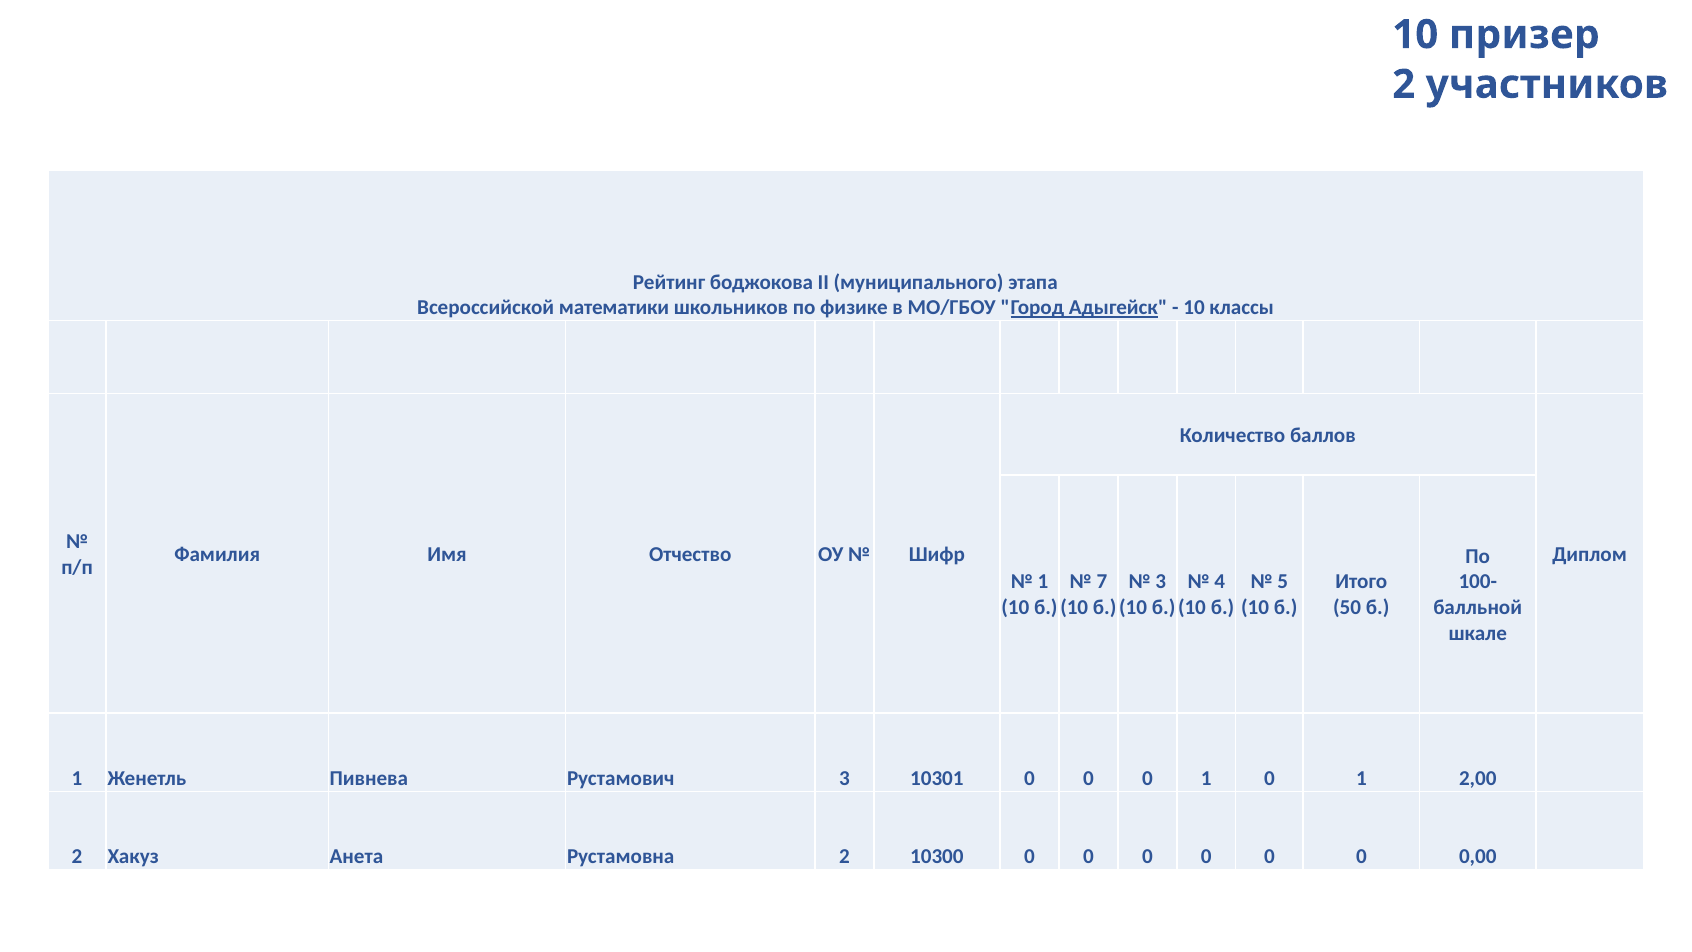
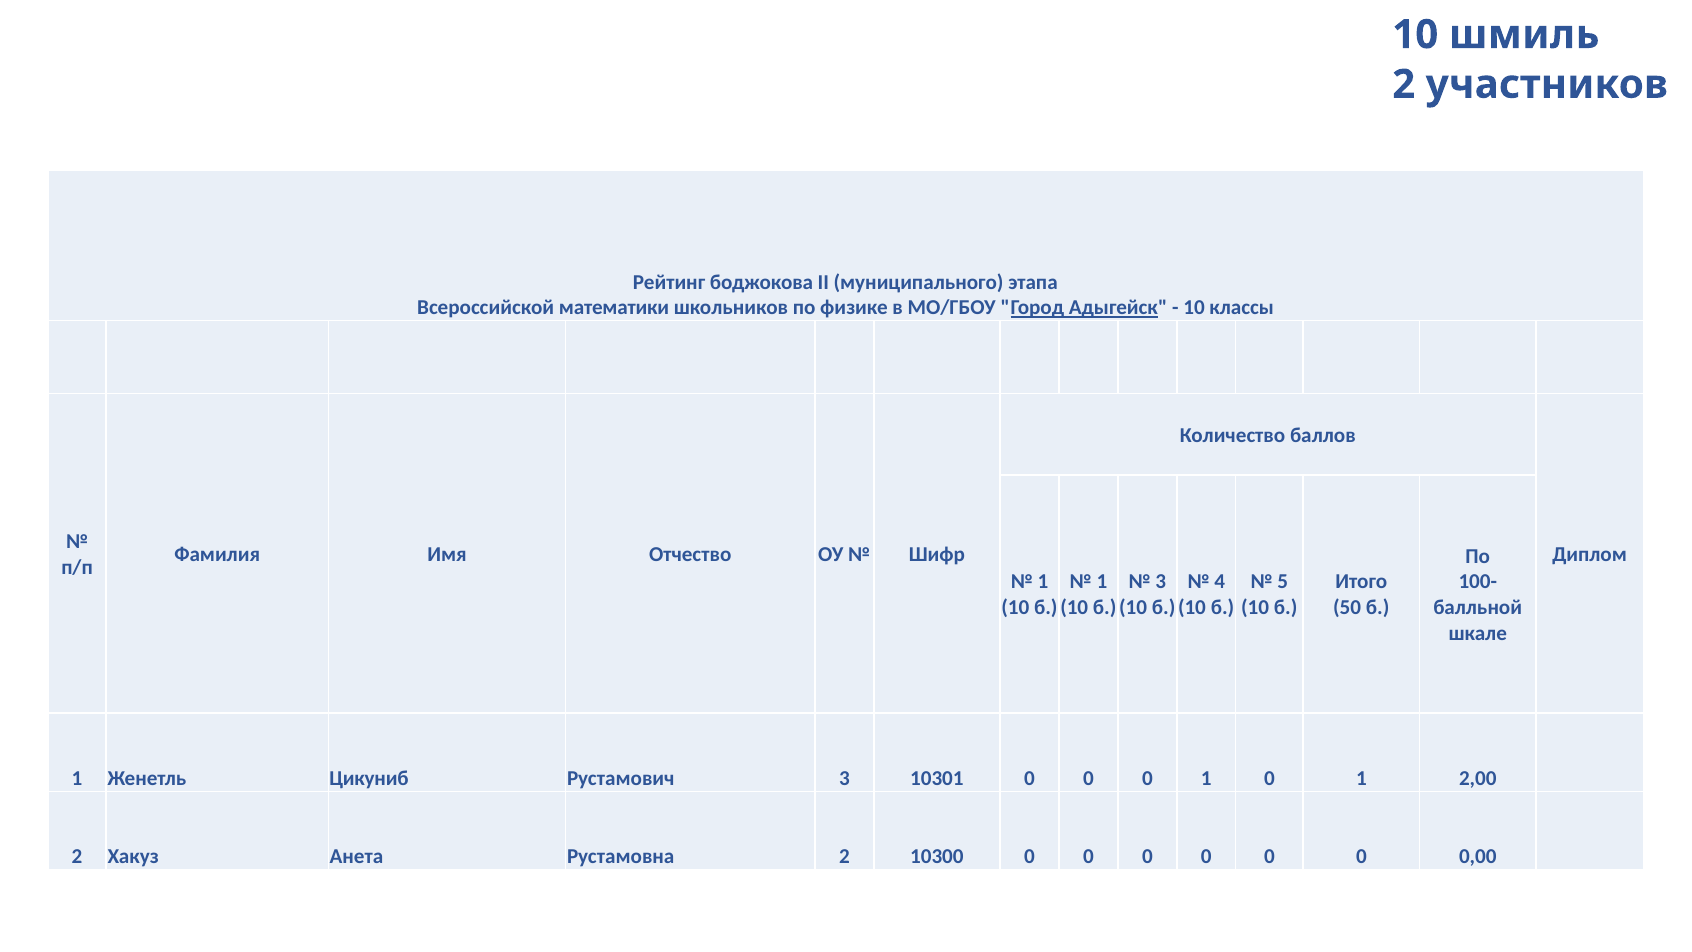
призер: призер -> шмиль
7 at (1102, 582): 7 -> 1
Пивнева: Пивнева -> Цикуниб
